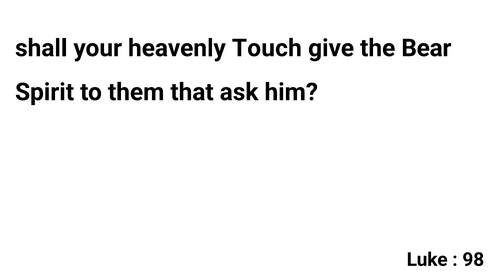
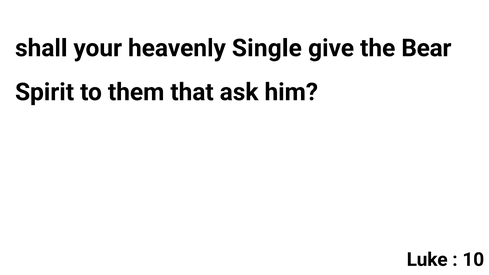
Touch: Touch -> Single
98: 98 -> 10
